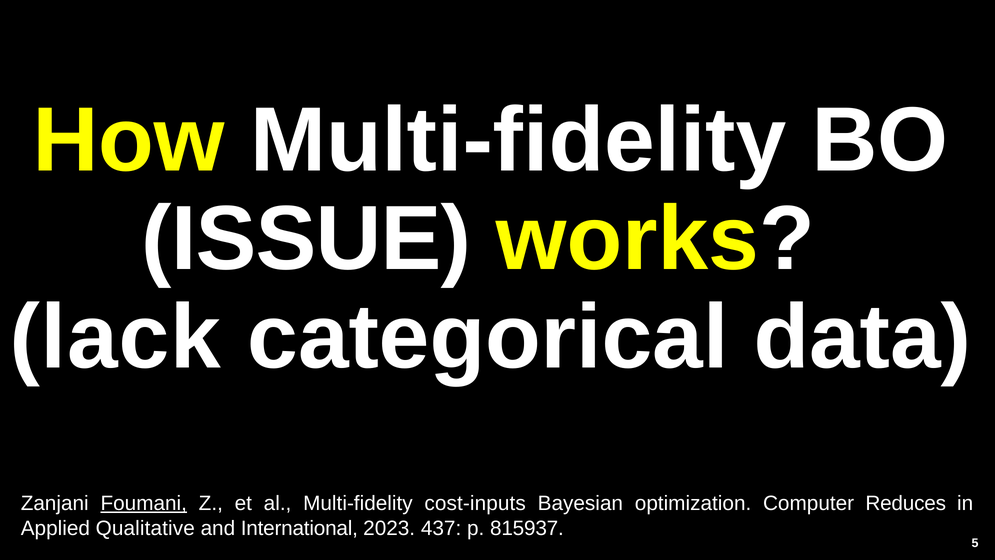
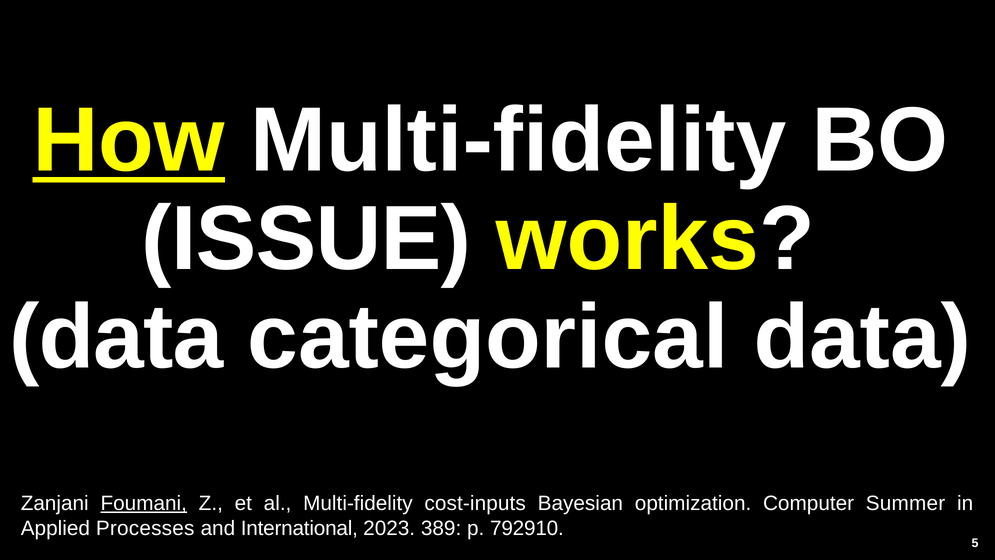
How underline: none -> present
lack at (115, 338): lack -> data
Reduces: Reduces -> Summer
Qualitative: Qualitative -> Processes
437: 437 -> 389
815937: 815937 -> 792910
